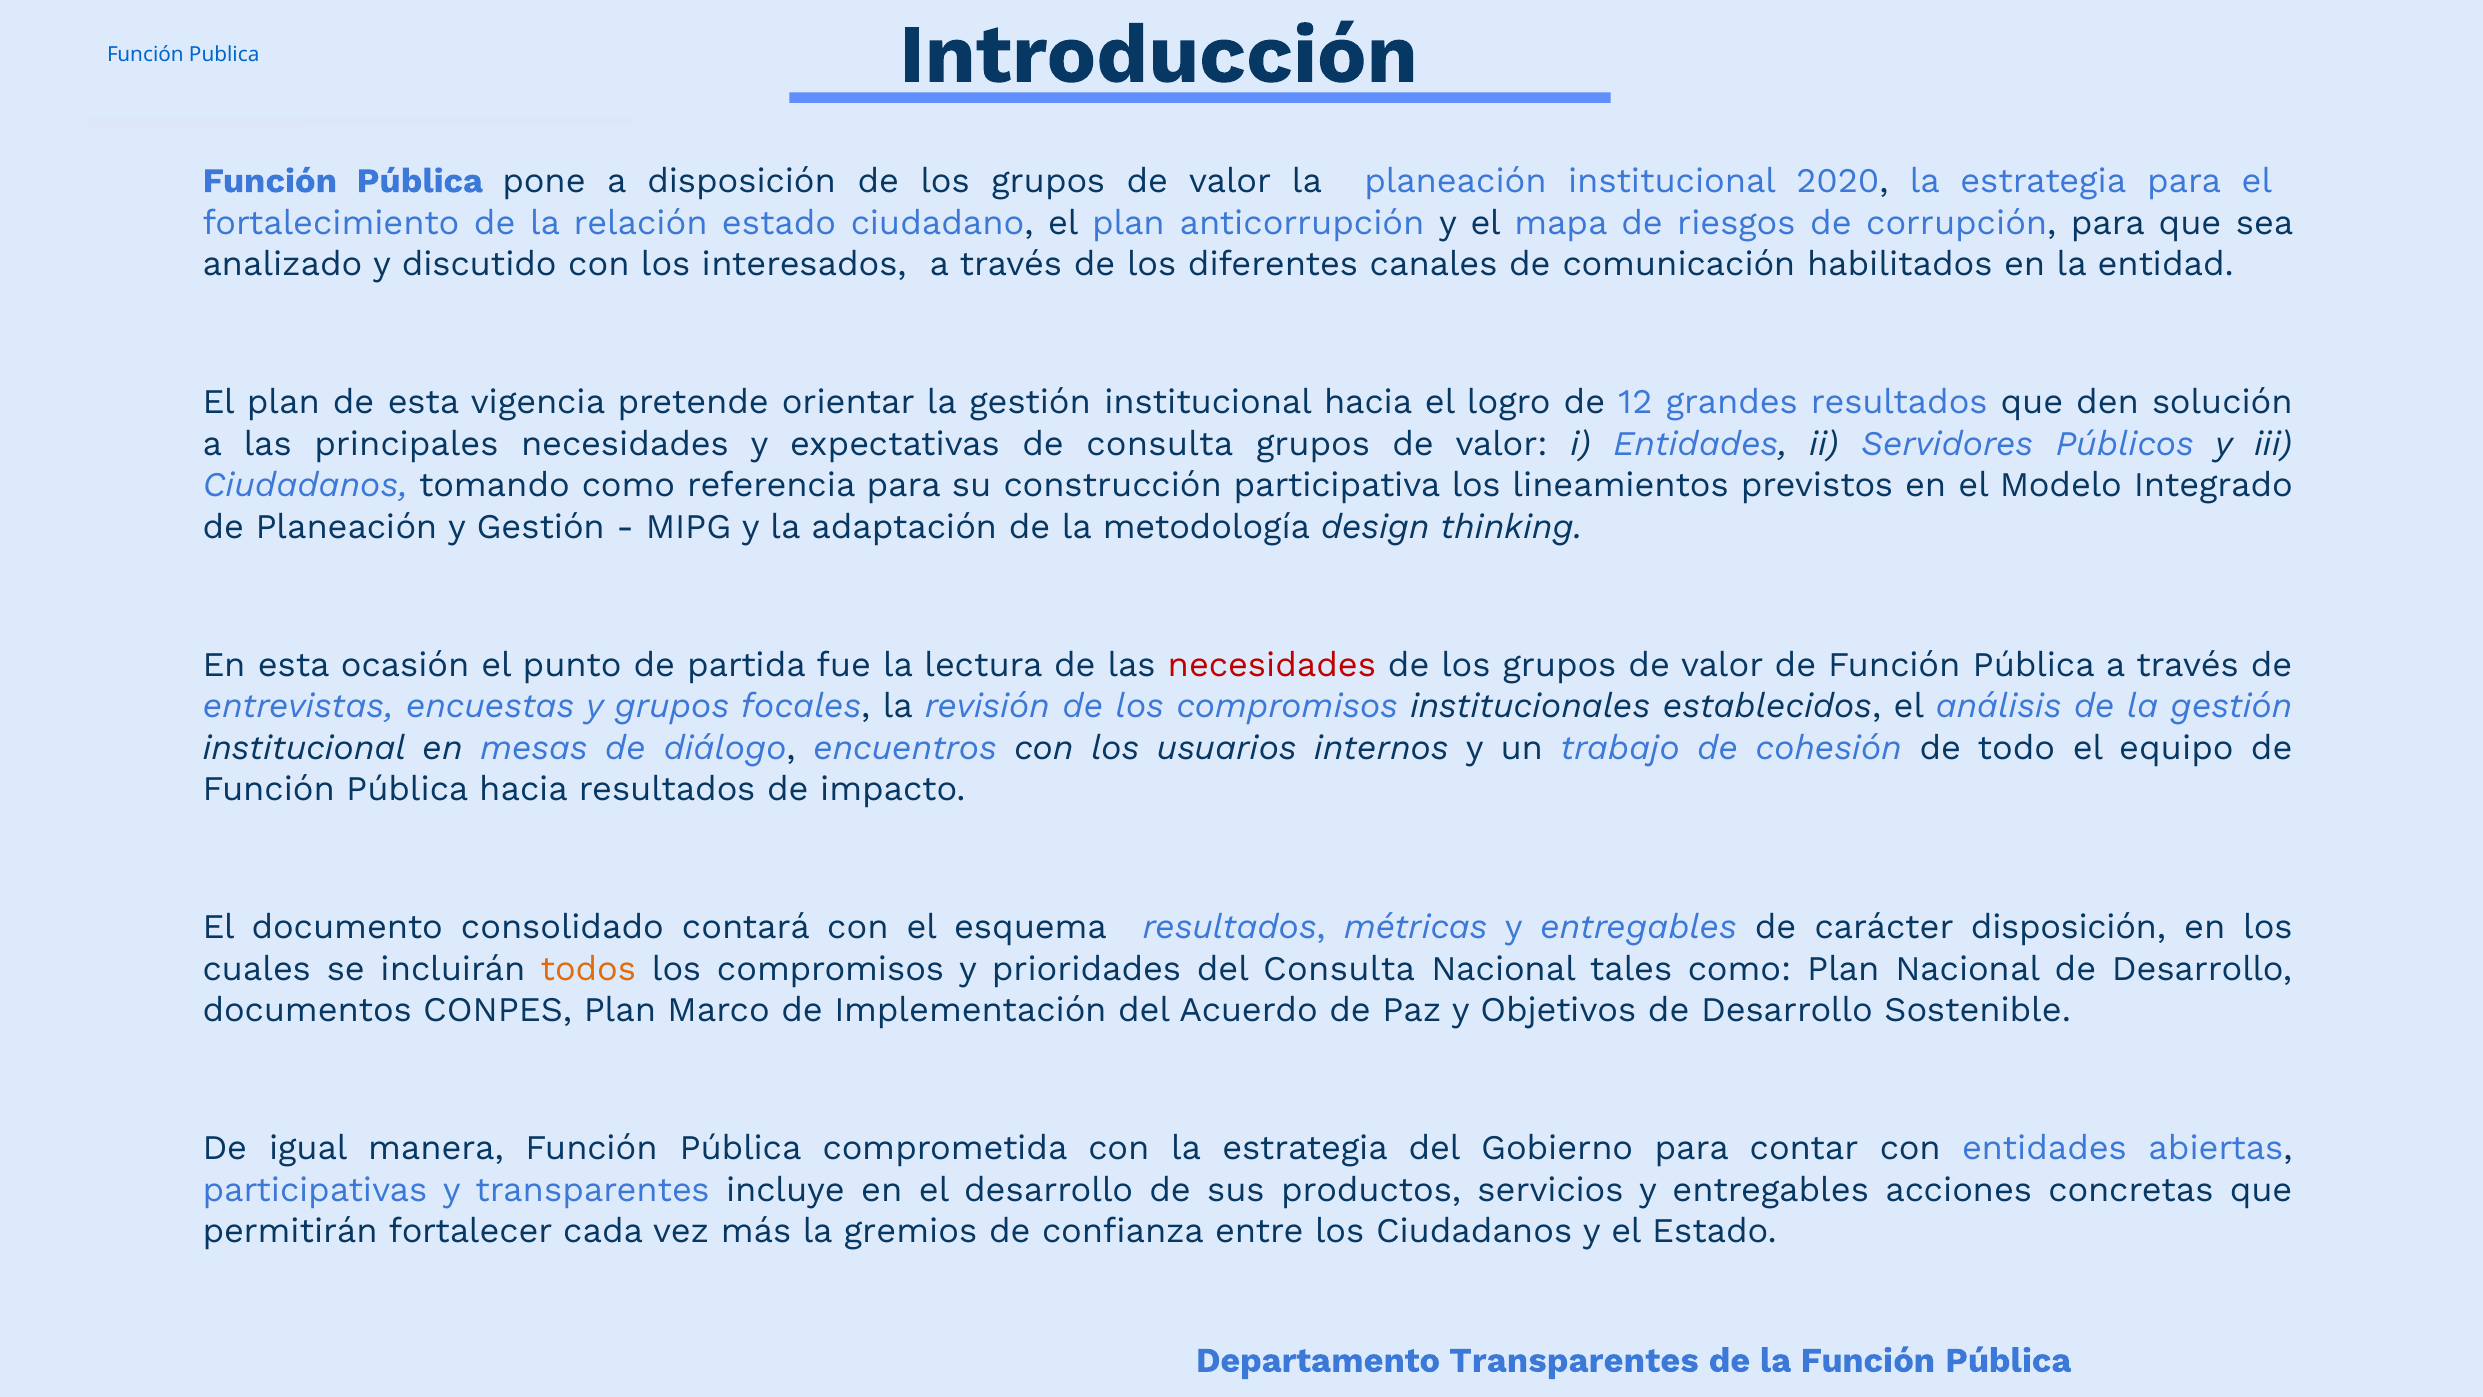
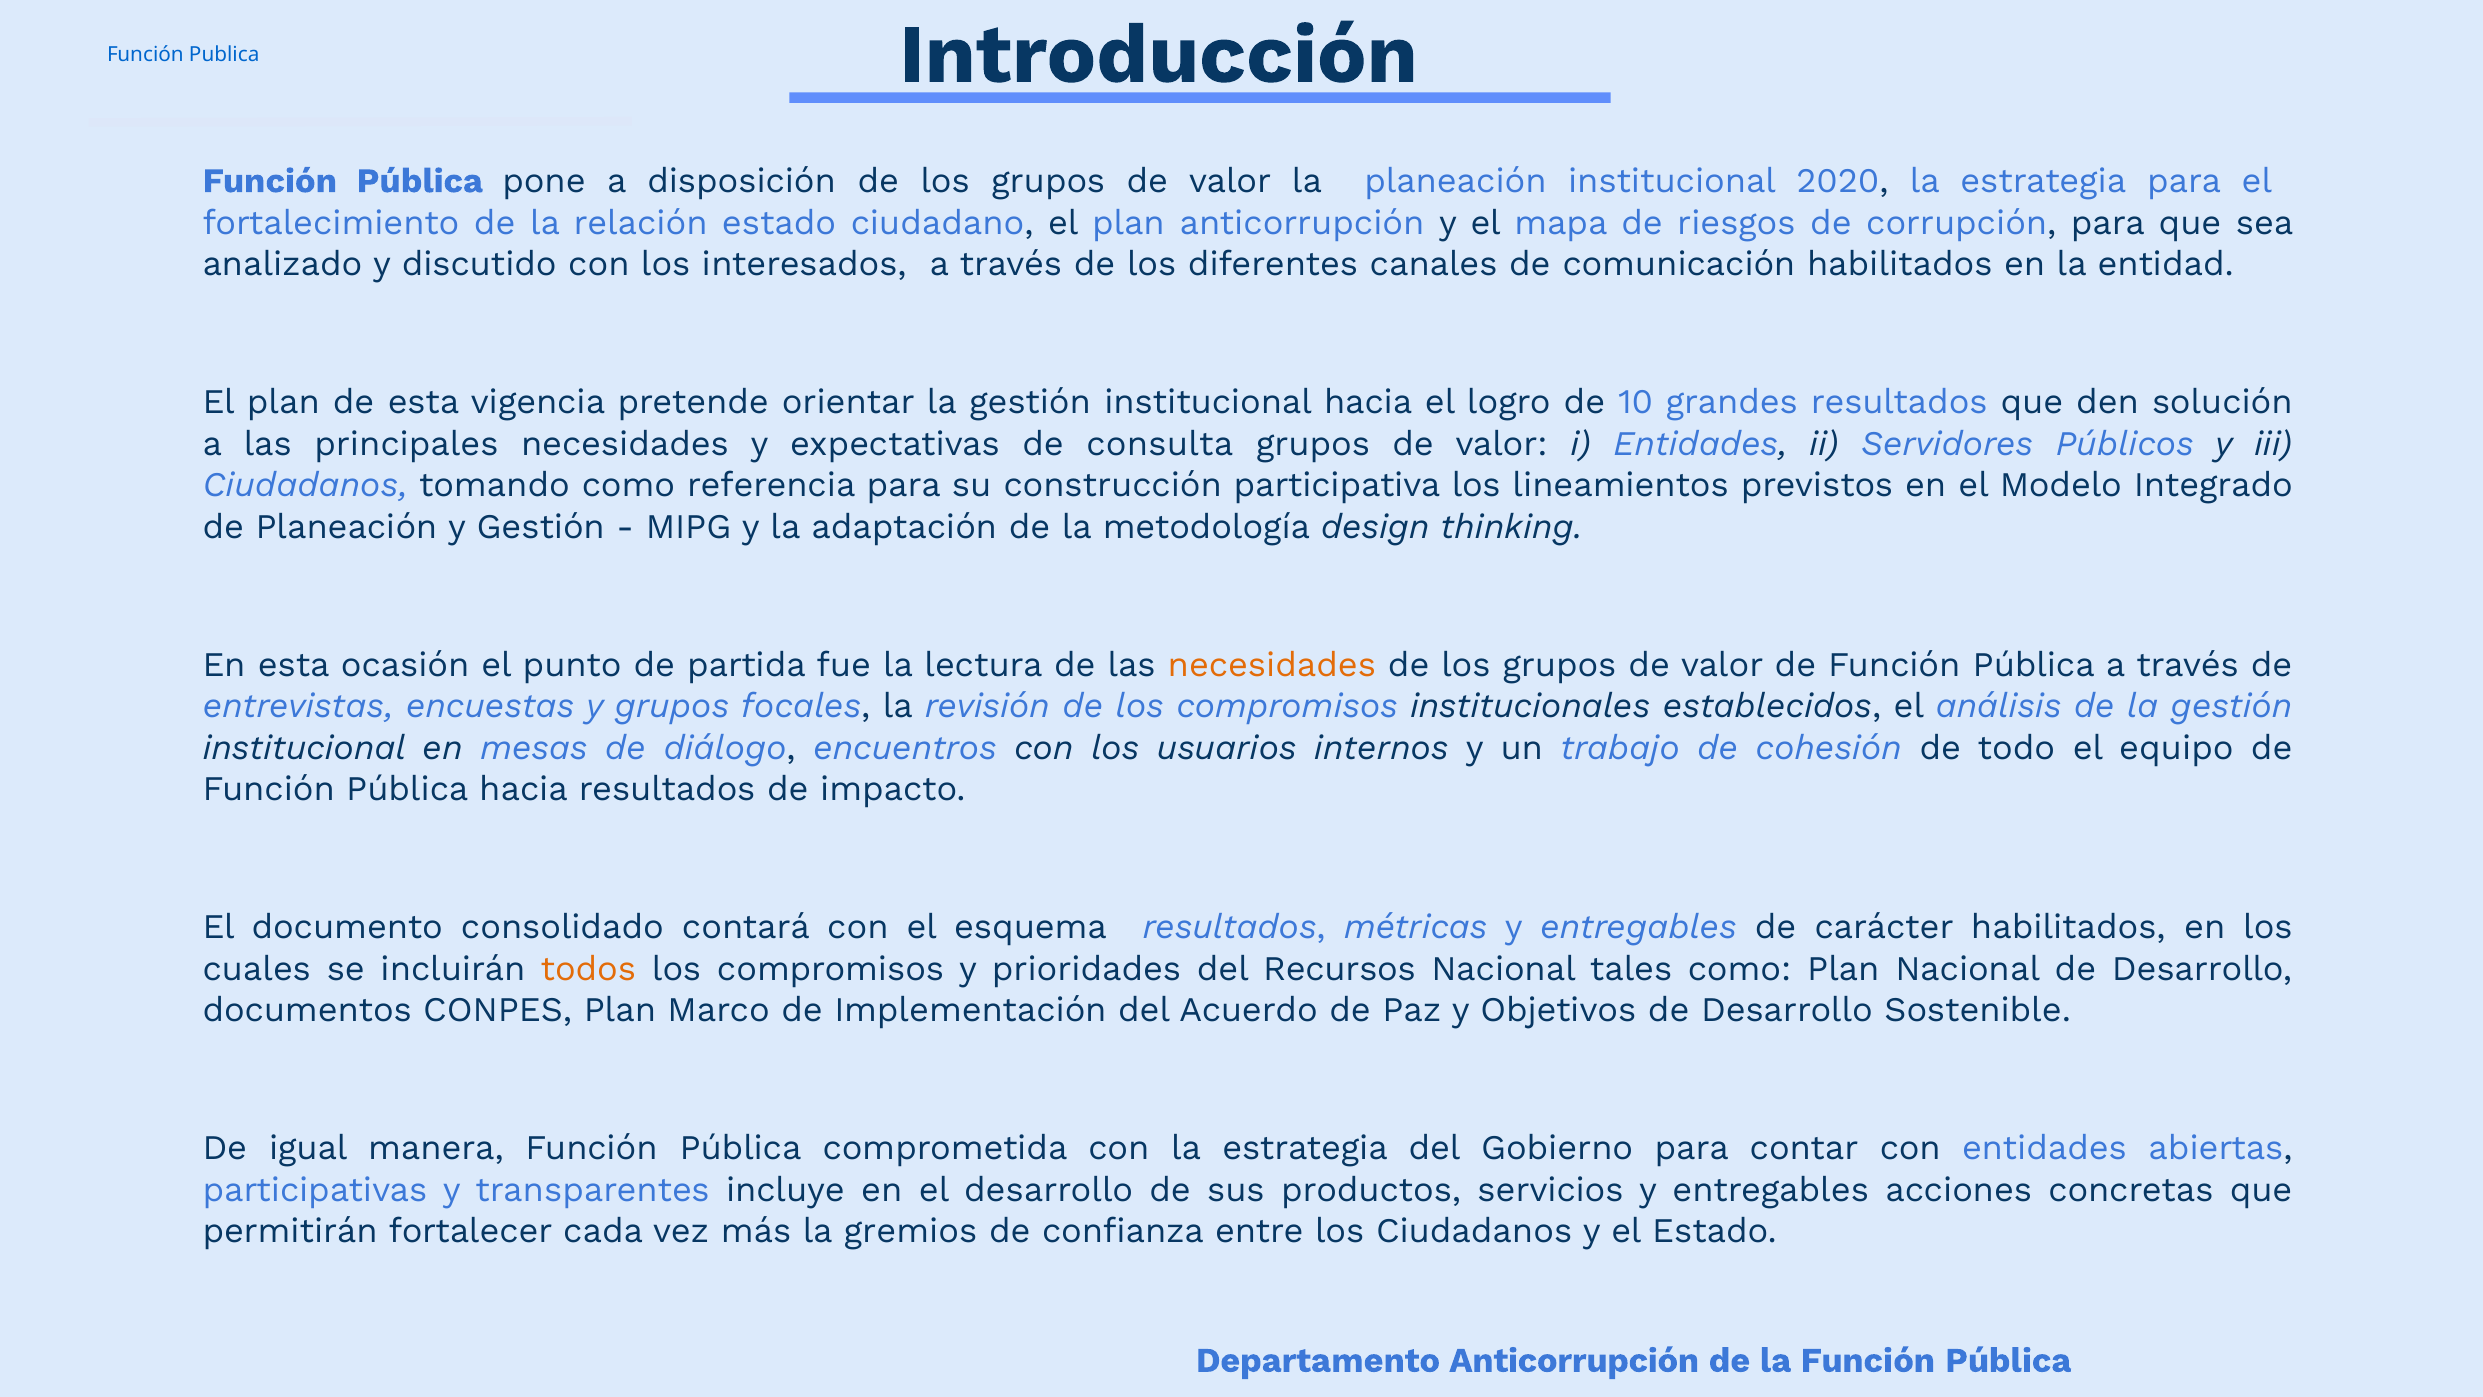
12: 12 -> 10
necesidades at (1272, 665) colour: red -> orange
carácter disposición: disposición -> habilitados
del Consulta: Consulta -> Recursos
Departamento Transparentes: Transparentes -> Anticorrupción
